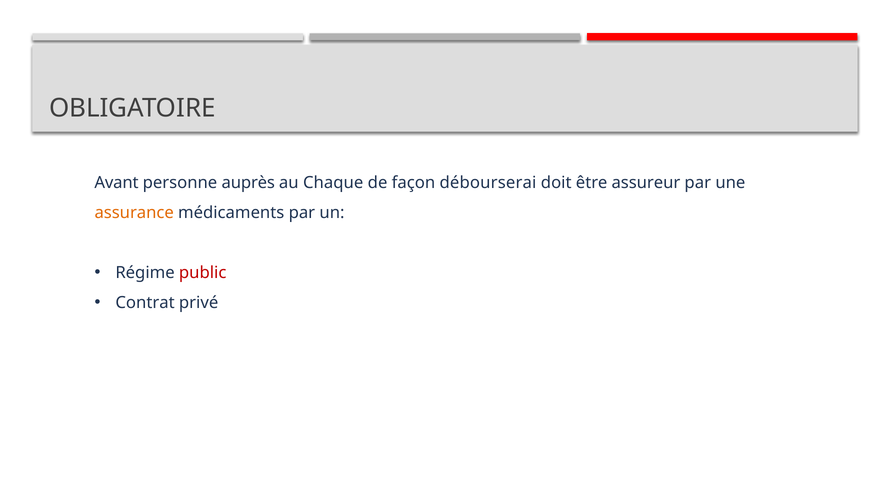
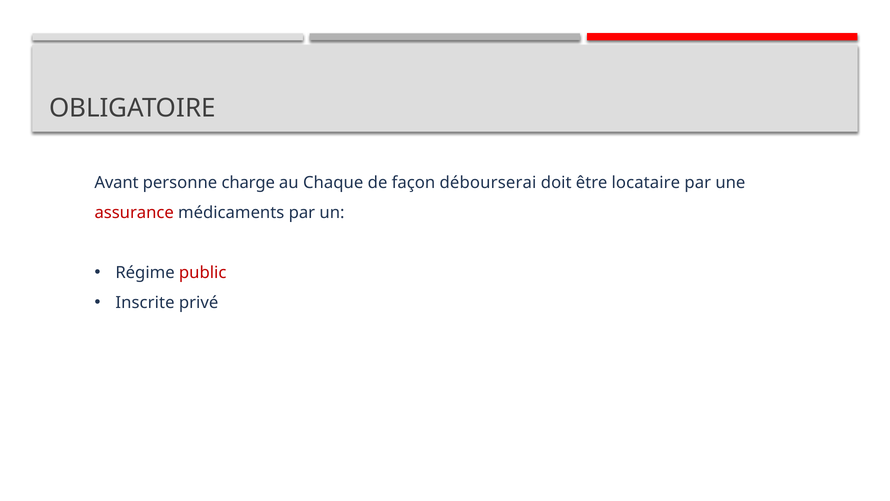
auprès: auprès -> charge
assureur: assureur -> locataire
assurance colour: orange -> red
Contrat: Contrat -> Inscrite
